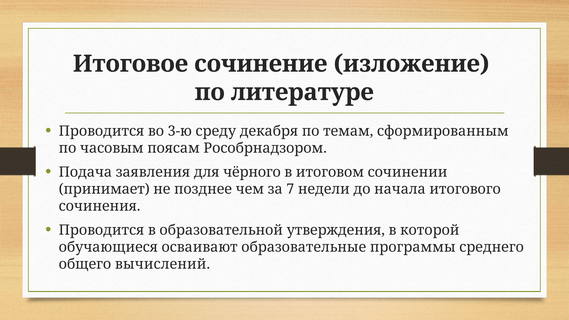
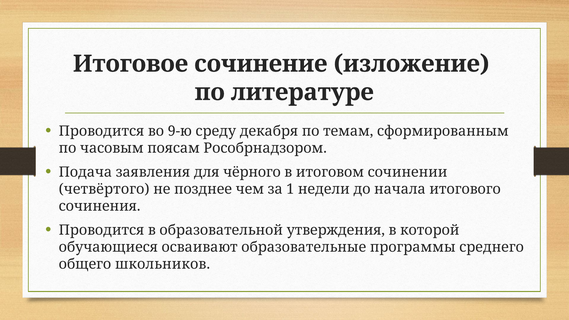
3-ю: 3-ю -> 9-ю
принимает: принимает -> четвёртого
7: 7 -> 1
вычислений: вычислений -> школьников
